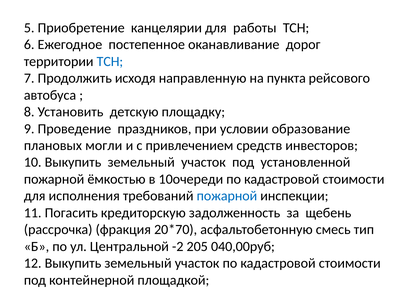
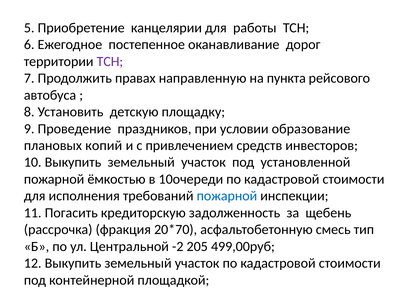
ТСН at (110, 61) colour: blue -> purple
исходя: исходя -> правах
могли: могли -> копий
040,00руб: 040,00руб -> 499,00руб
